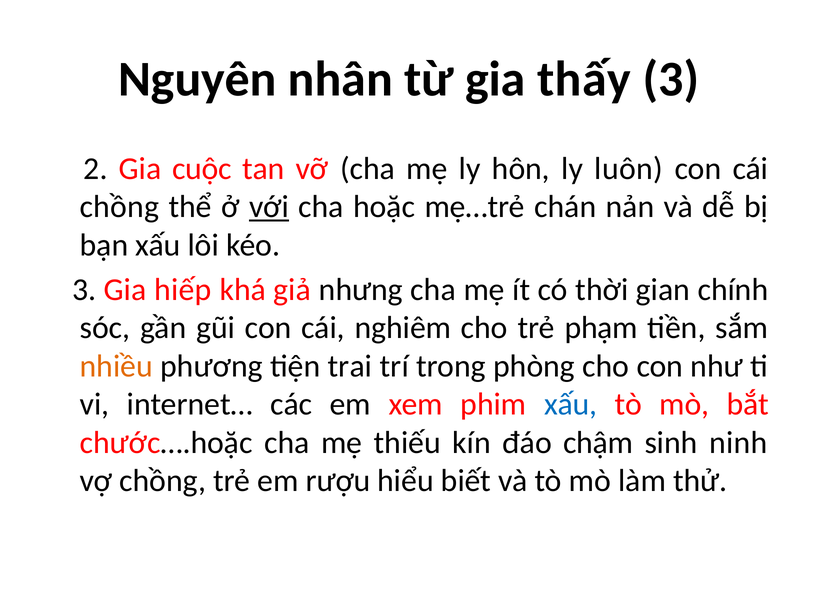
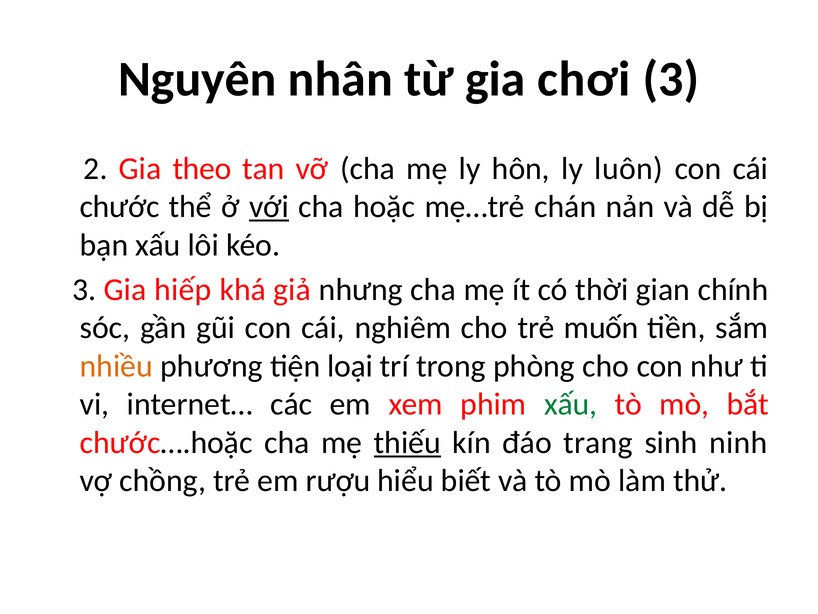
thấy: thấy -> chơi
cuộc: cuộc -> theo
chồng at (119, 207): chồng -> chước
phạm: phạm -> muốn
trai: trai -> loại
xấu at (571, 404) colour: blue -> green
thiếu underline: none -> present
chậm: chậm -> trang
